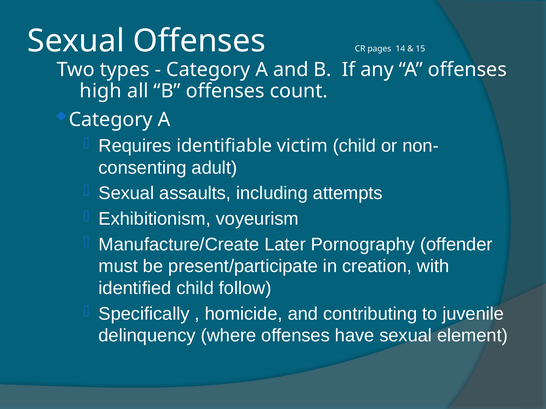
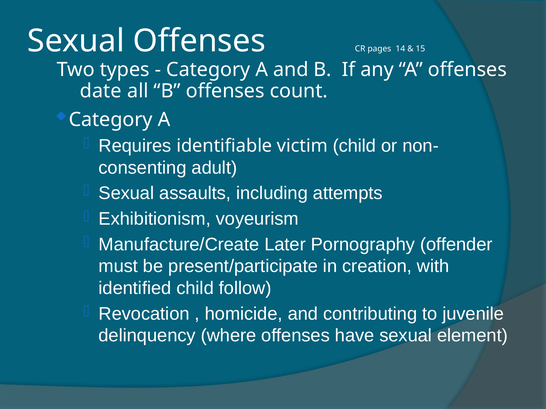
high: high -> date
Specifically: Specifically -> Revocation
